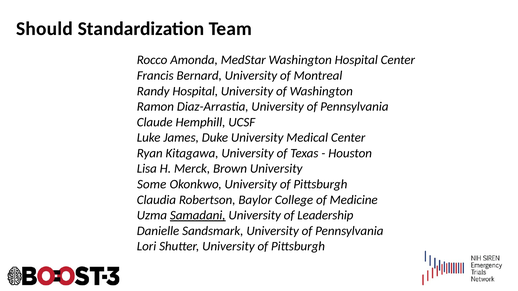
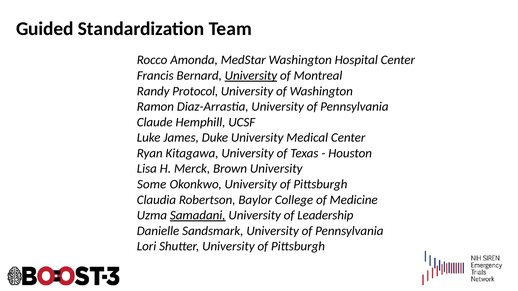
Should: Should -> Guided
University at (251, 76) underline: none -> present
Randy Hospital: Hospital -> Protocol
